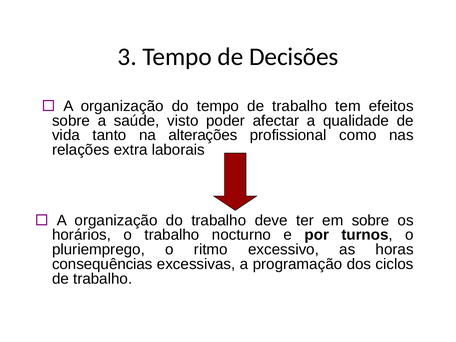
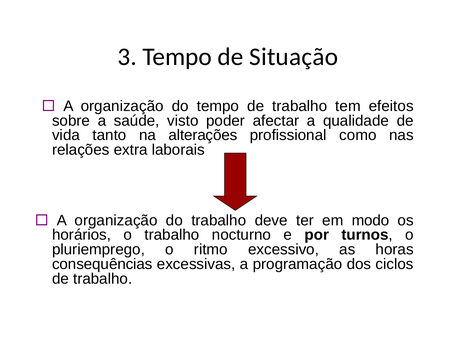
Decisões: Decisões -> Situação
em sobre: sobre -> modo
